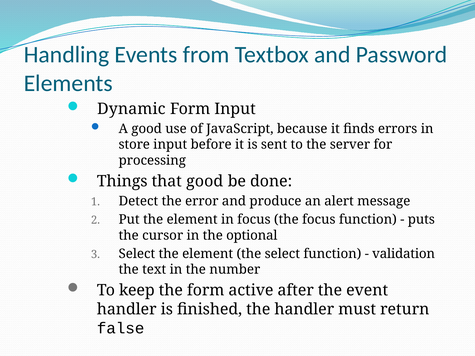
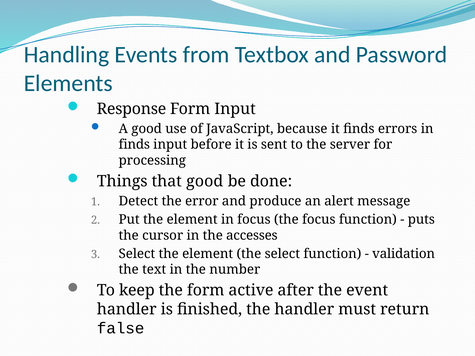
Dynamic: Dynamic -> Response
store at (134, 145): store -> finds
optional: optional -> accesses
